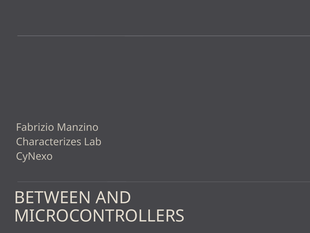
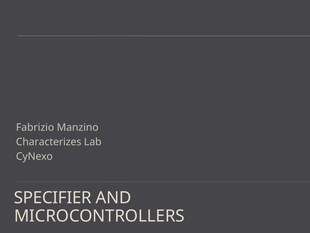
BETWEEN: BETWEEN -> SPECIFIER
